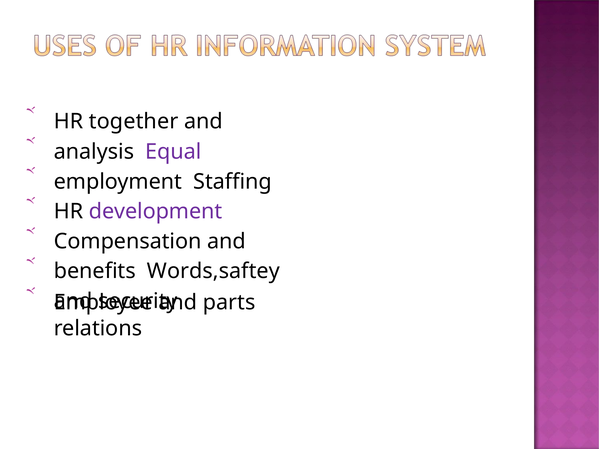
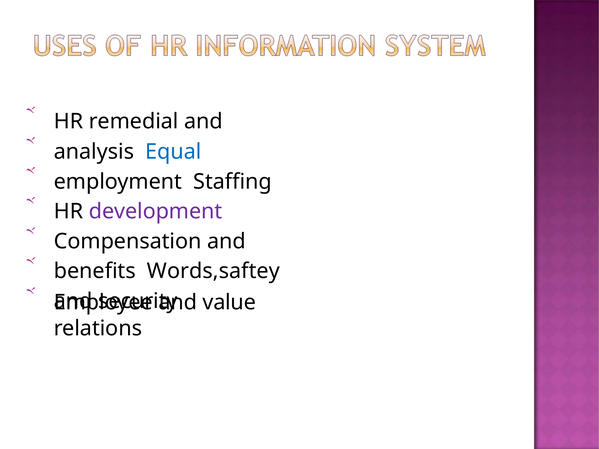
together: together -> remedial
Equal colour: purple -> blue
parts: parts -> value
